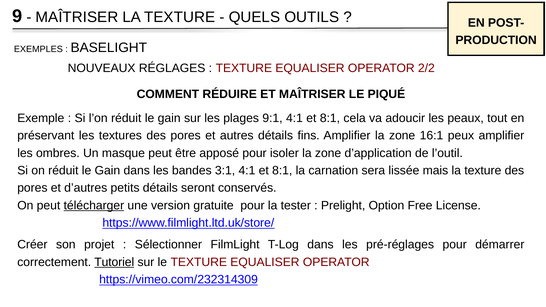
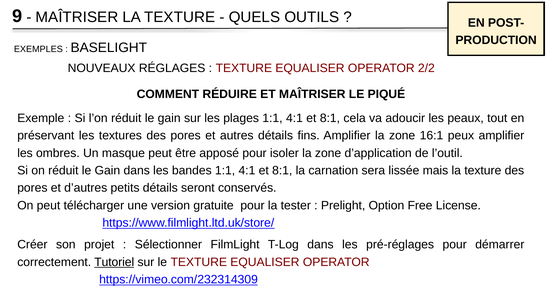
plages 9:1: 9:1 -> 1:1
bandes 3:1: 3:1 -> 1:1
télécharger underline: present -> none
